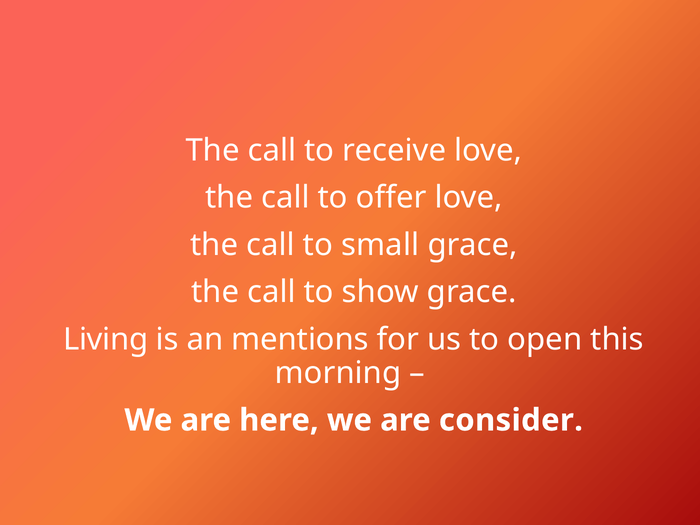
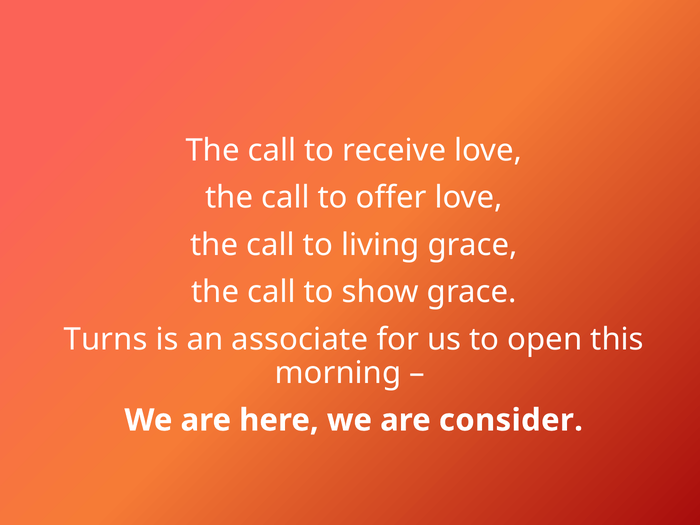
small: small -> living
Living: Living -> Turns
mentions: mentions -> associate
